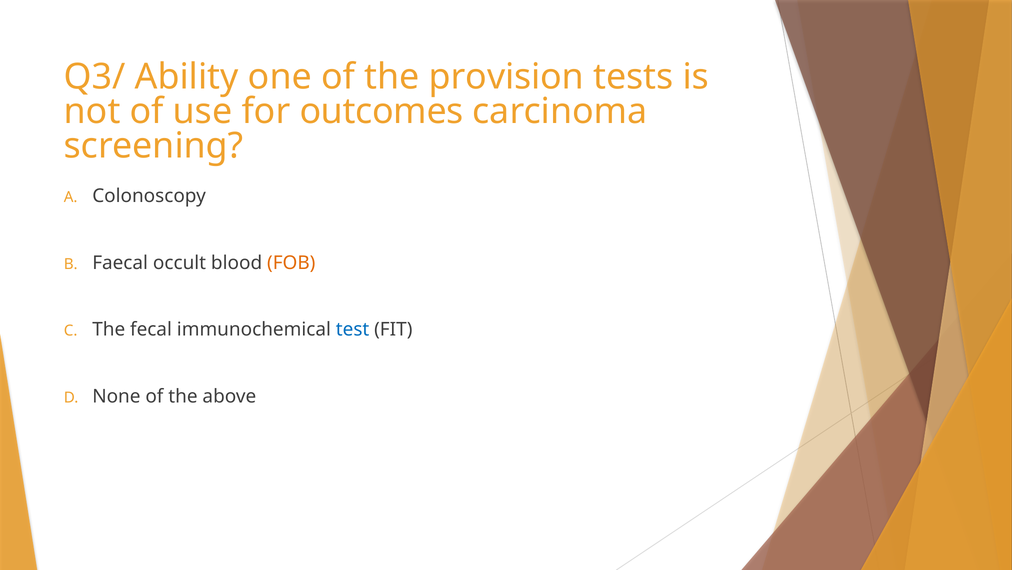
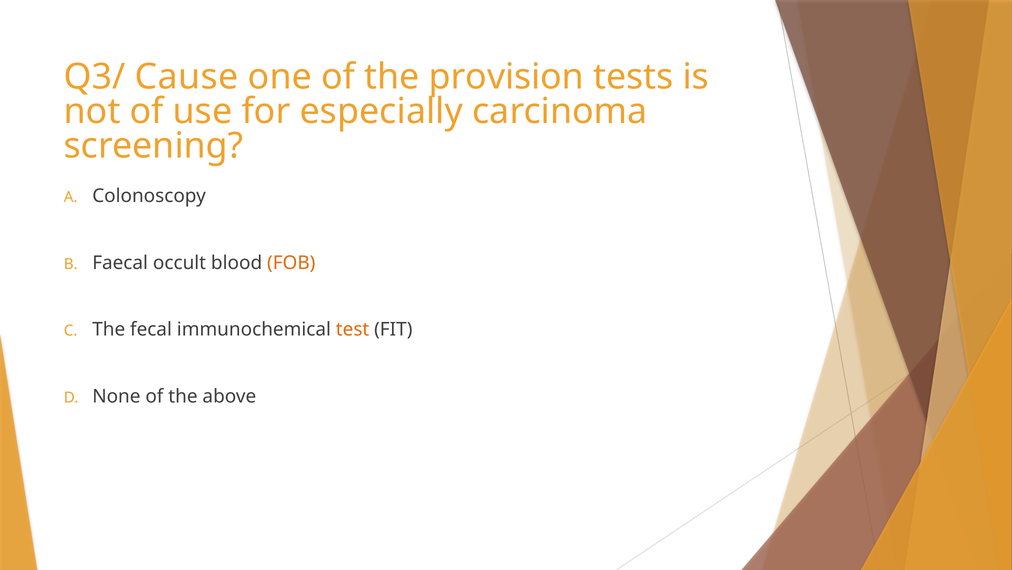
Ability: Ability -> Cause
outcomes: outcomes -> especially
test colour: blue -> orange
